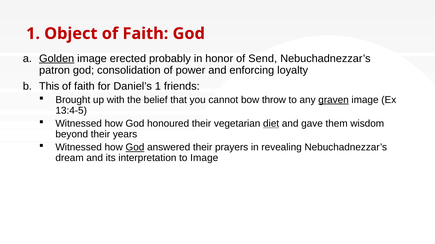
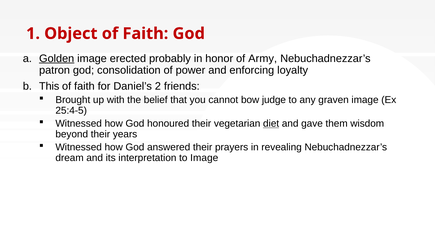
Send: Send -> Army
Daniel’s 1: 1 -> 2
throw: throw -> judge
graven underline: present -> none
13:4-5: 13:4-5 -> 25:4-5
God at (135, 148) underline: present -> none
